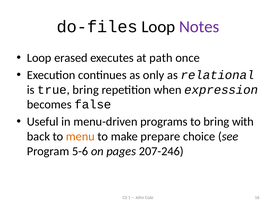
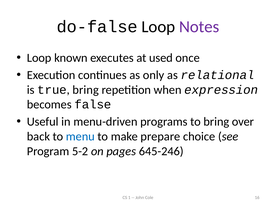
do-files: do-files -> do-false
erased: erased -> known
path: path -> used
with: with -> over
menu colour: orange -> blue
5-6: 5-6 -> 5-2
207-246: 207-246 -> 645-246
